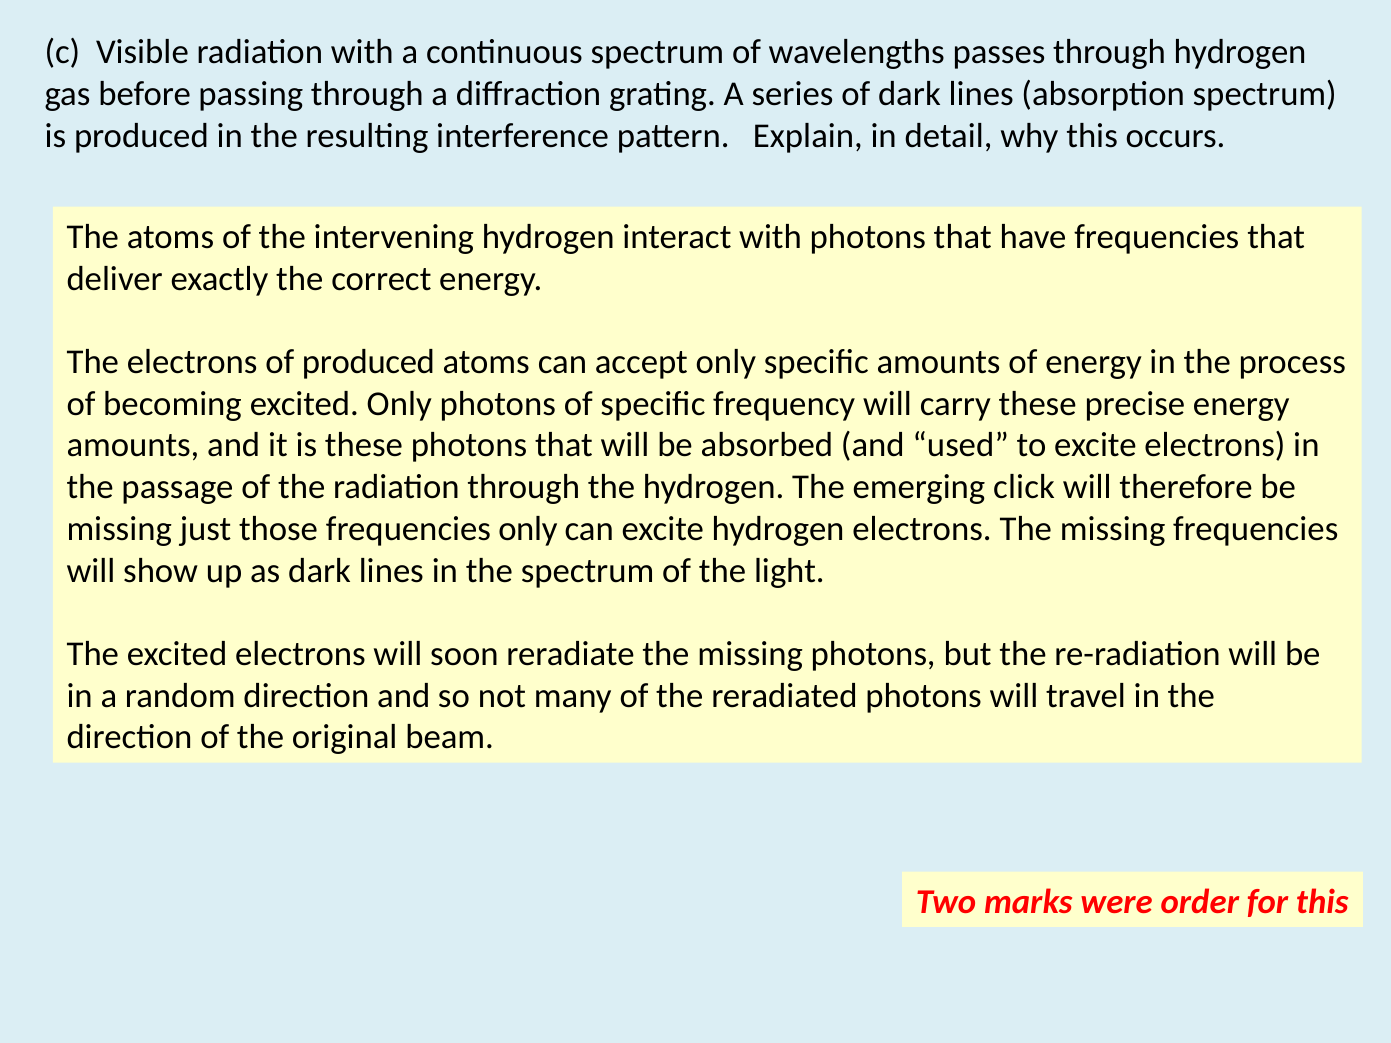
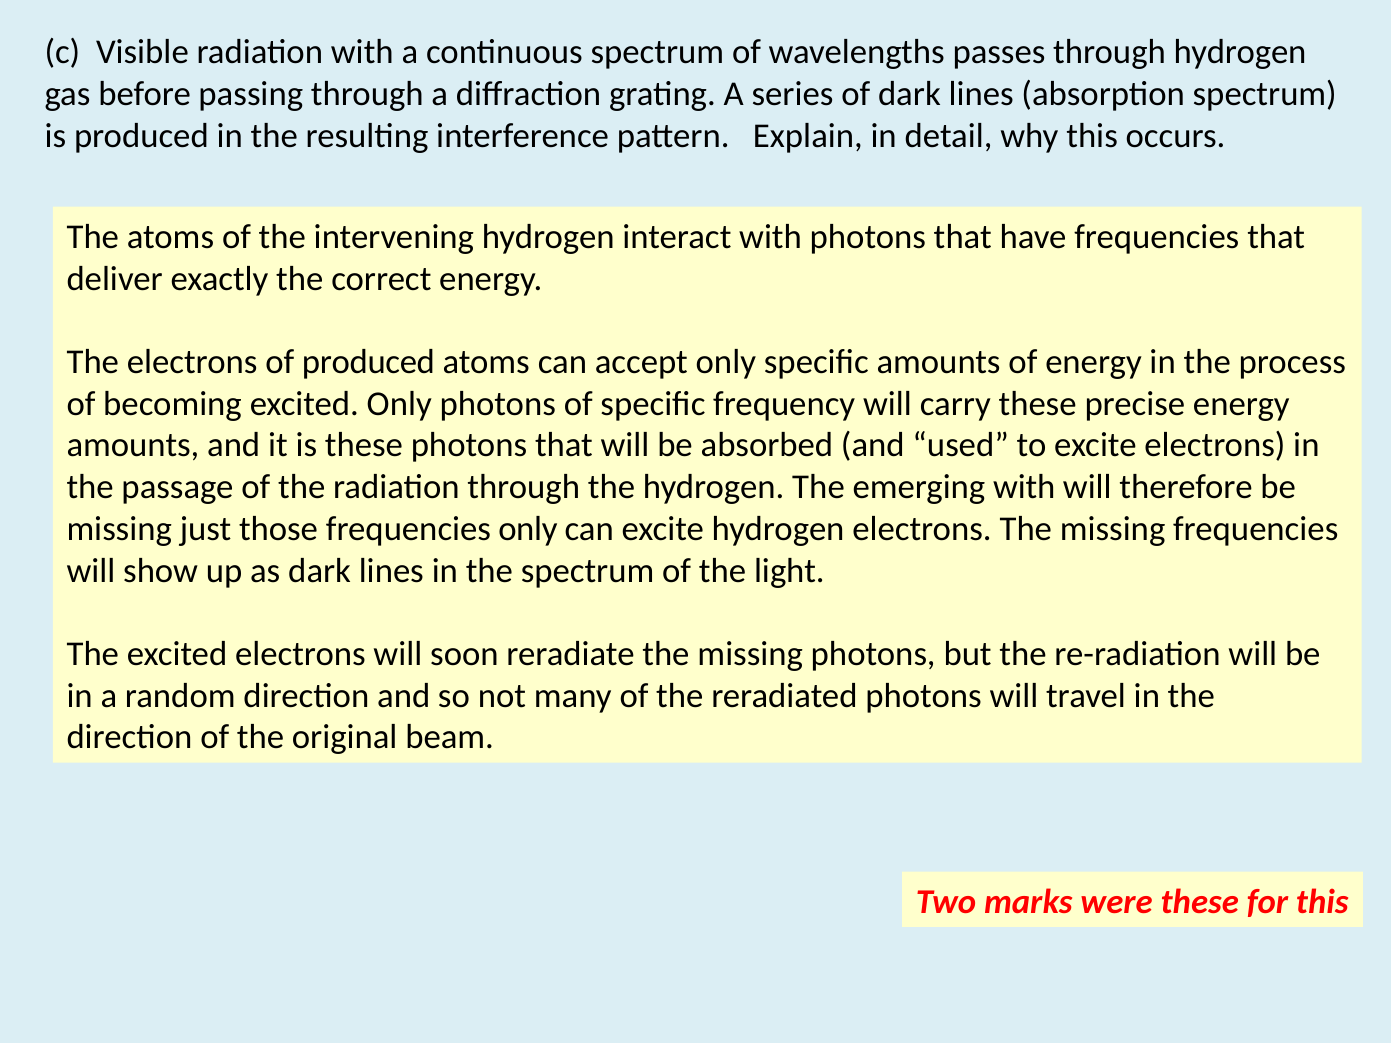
emerging click: click -> with
were order: order -> these
